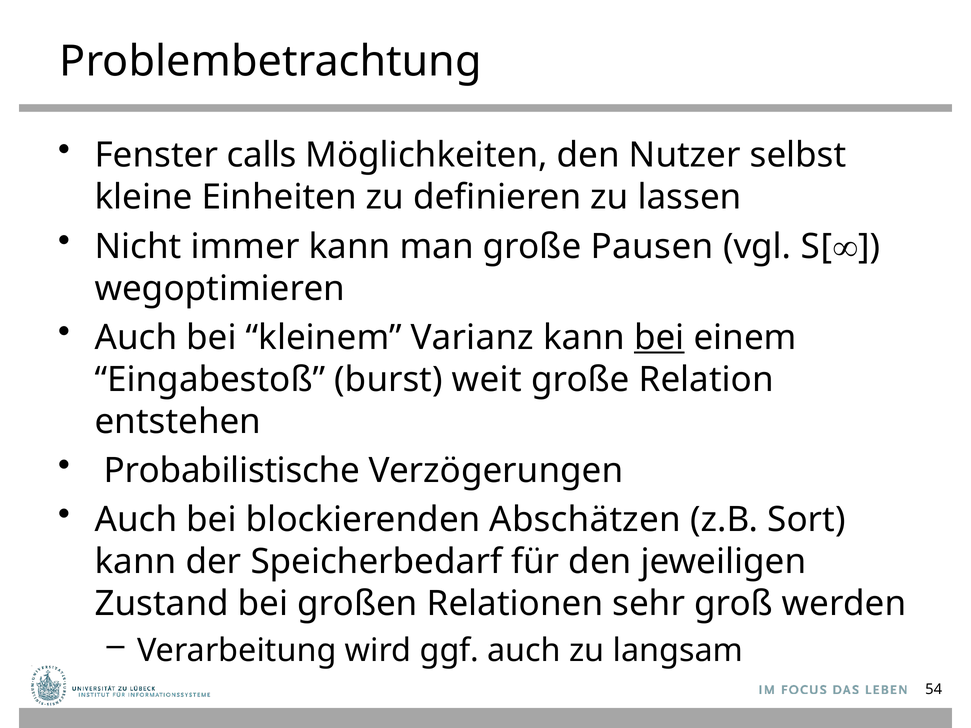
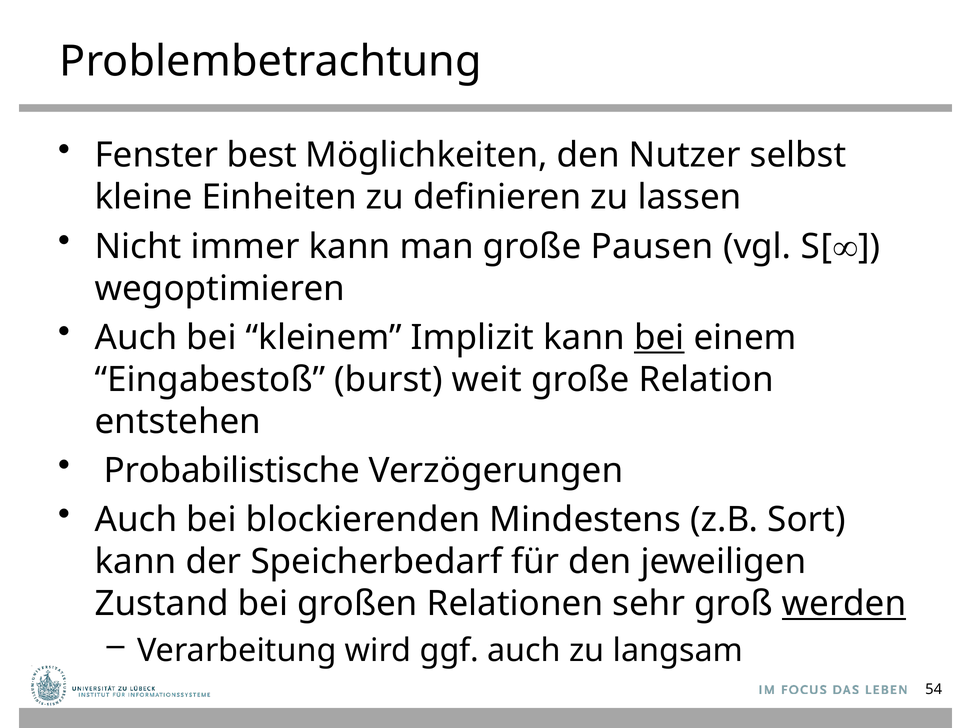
calls: calls -> best
Varianz: Varianz -> Implizit
Abschätzen: Abschätzen -> Mindestens
werden underline: none -> present
